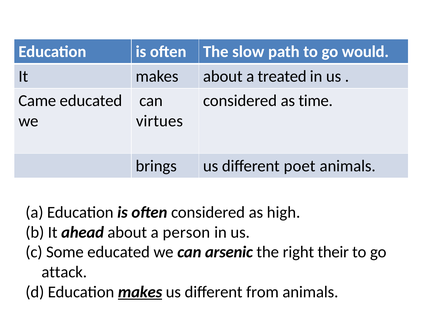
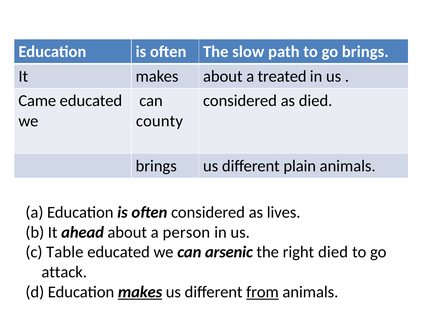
go would: would -> brings
as time: time -> died
virtues: virtues -> county
poet: poet -> plain
high: high -> lives
Some: Some -> Table
right their: their -> died
from underline: none -> present
